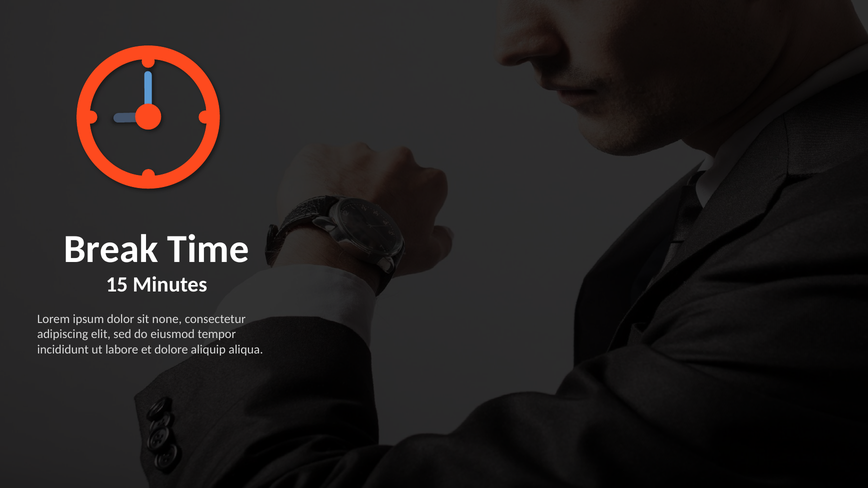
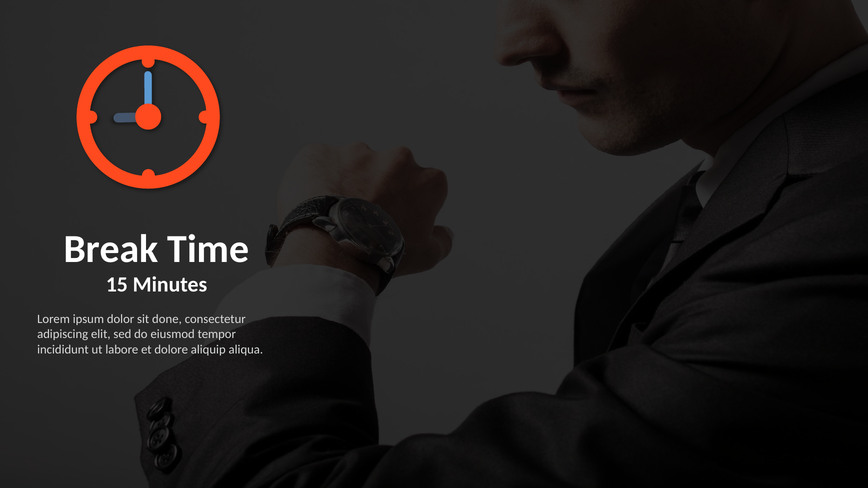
none: none -> done
